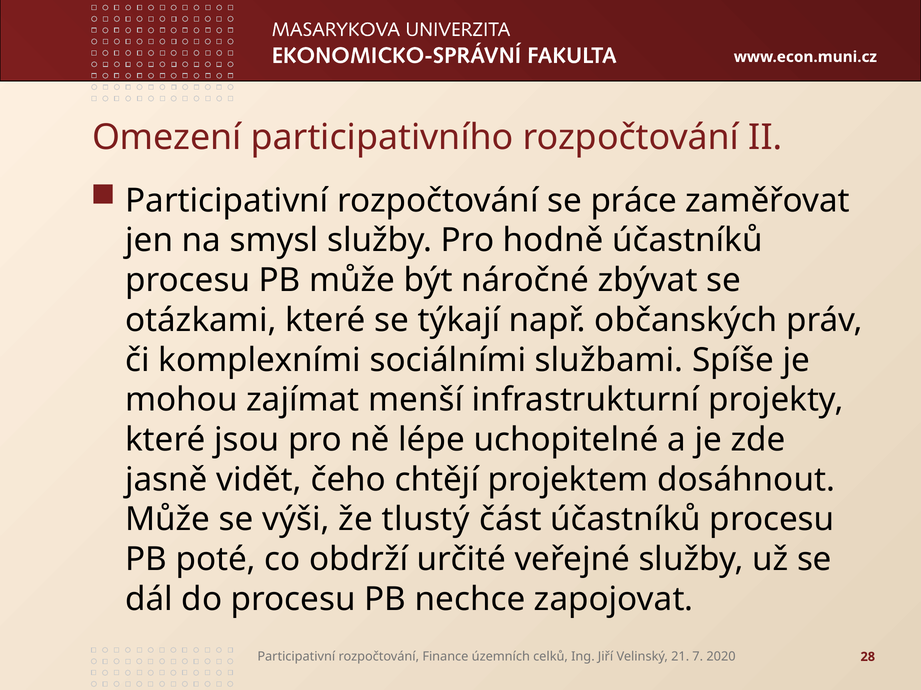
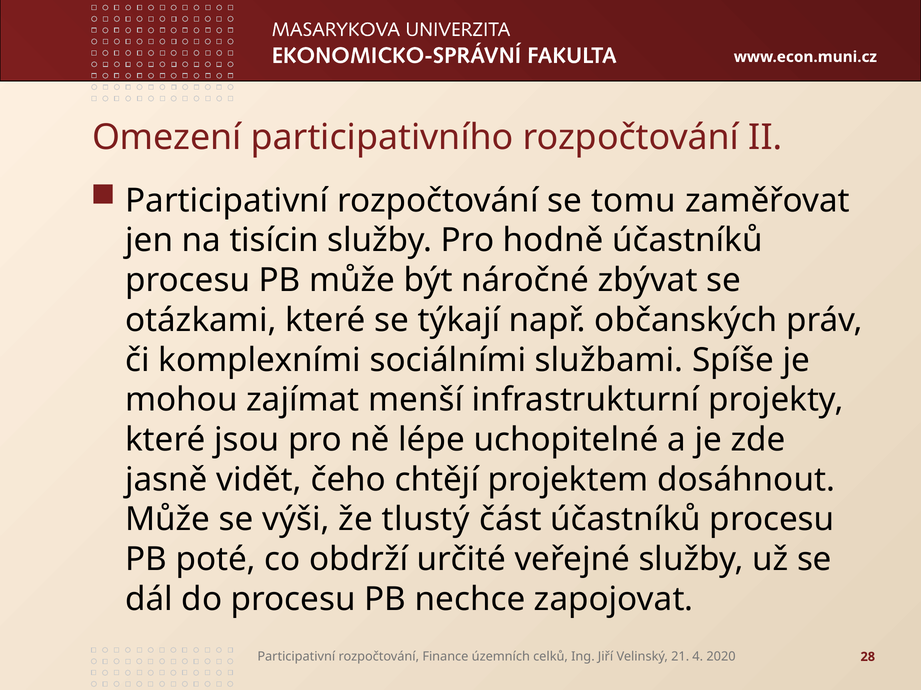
práce: práce -> tomu
smysl: smysl -> tisícin
7: 7 -> 4
